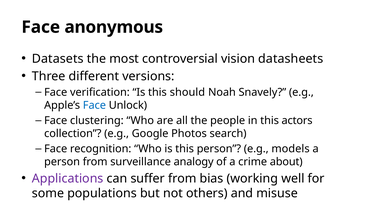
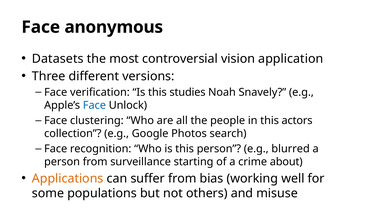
datasheets: datasheets -> application
should: should -> studies
models: models -> blurred
analogy: analogy -> starting
Applications colour: purple -> orange
